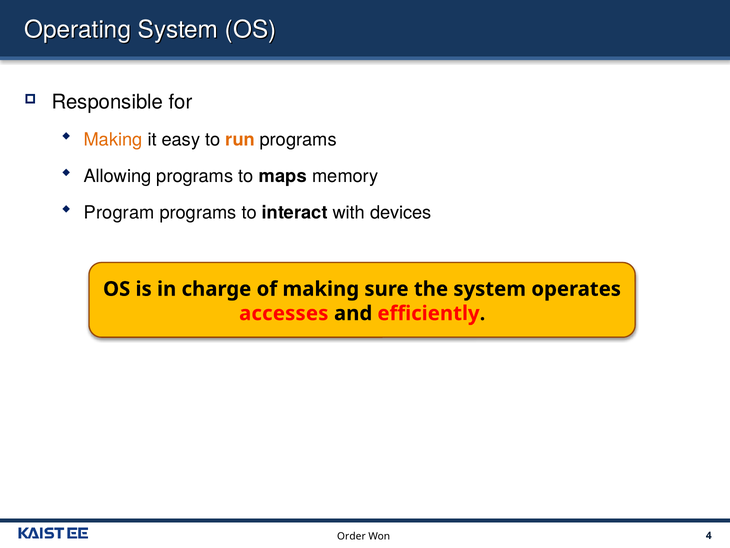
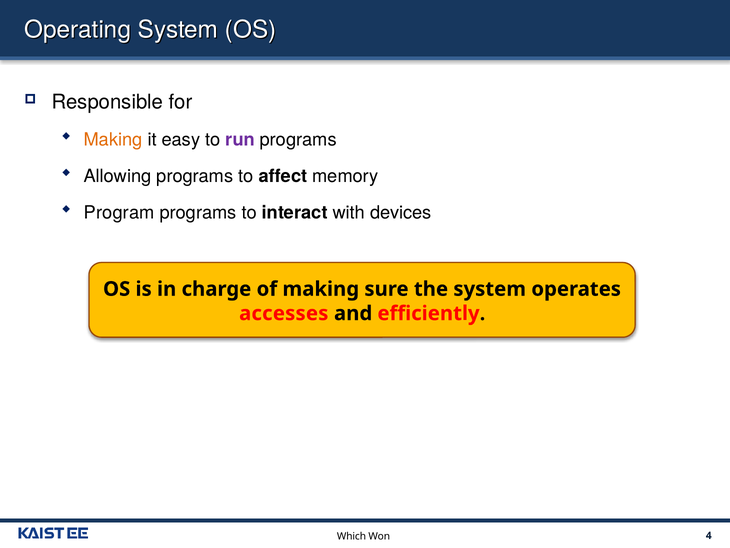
run colour: orange -> purple
maps: maps -> affect
Order: Order -> Which
